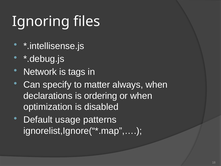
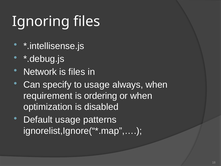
is tags: tags -> files
to matter: matter -> usage
declarations: declarations -> requirement
